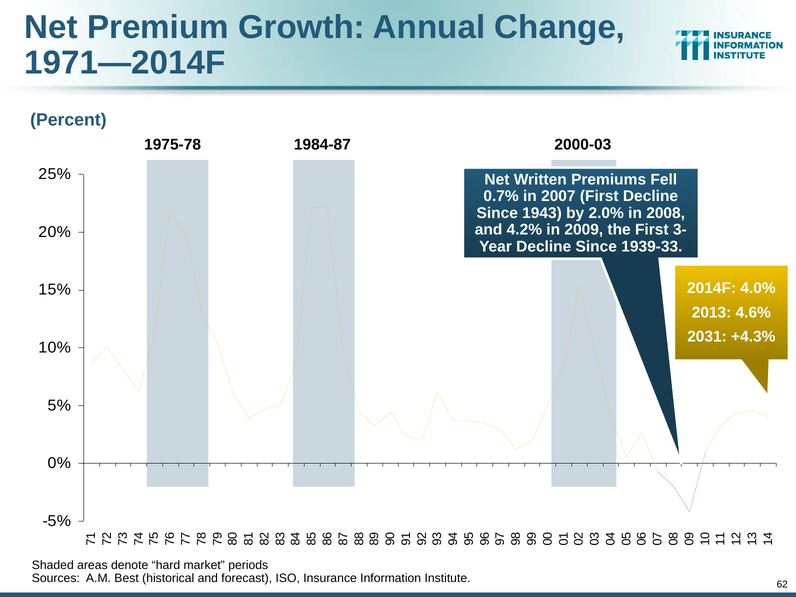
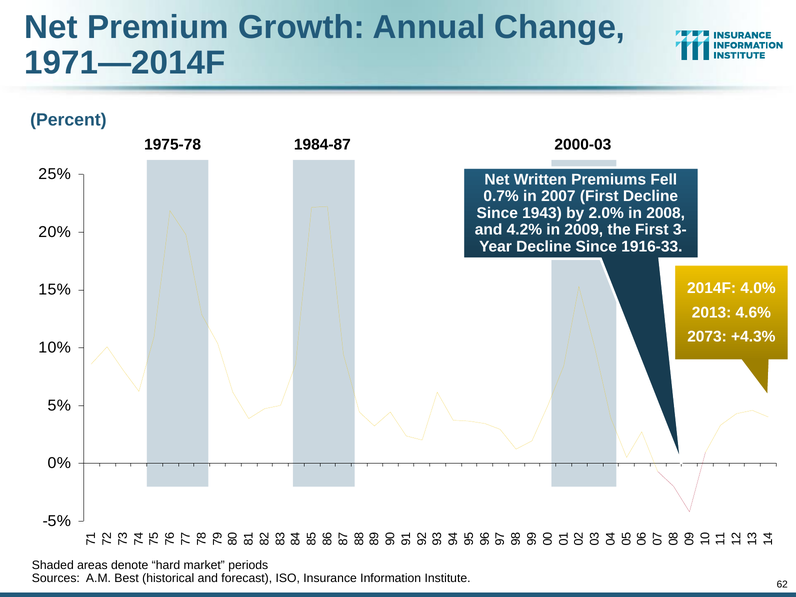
1939-33: 1939-33 -> 1916-33
2031: 2031 -> 2073
